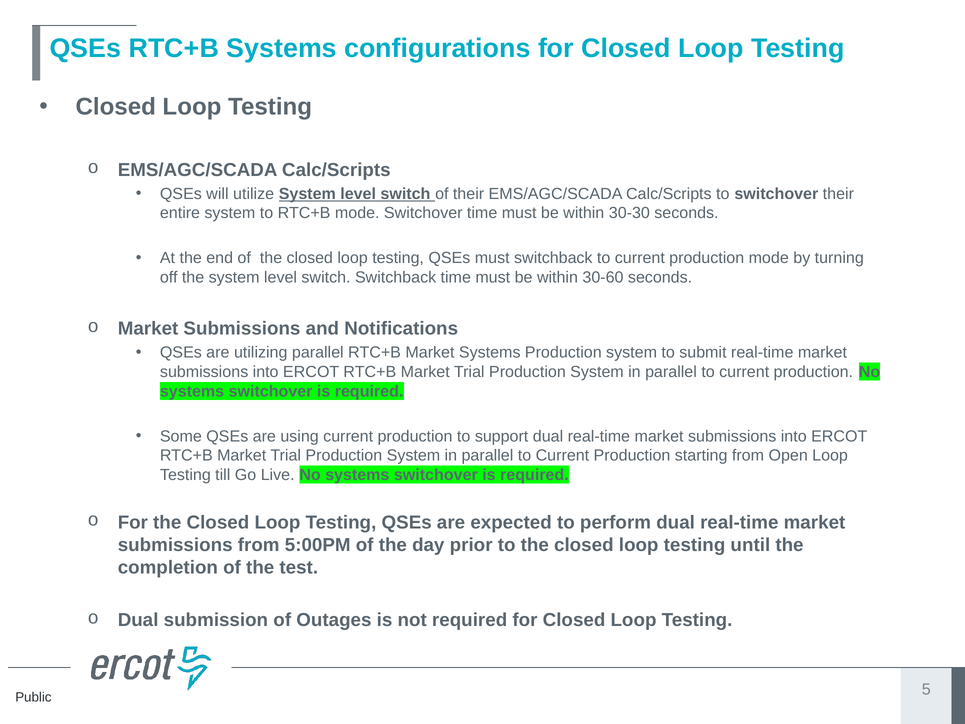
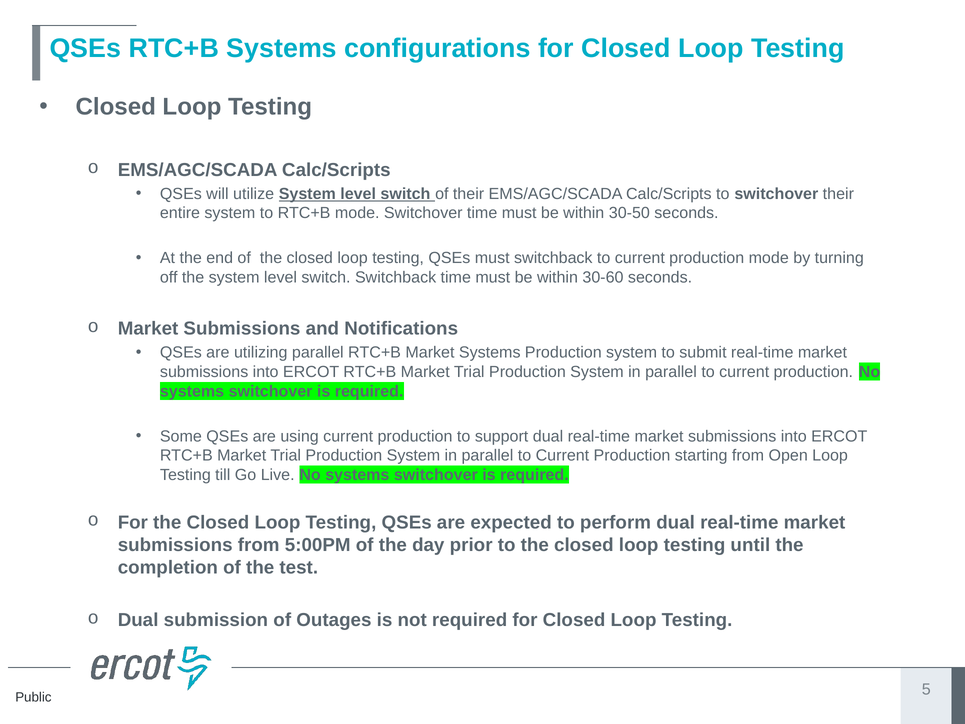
30-30: 30-30 -> 30-50
